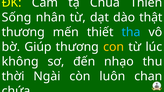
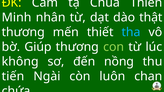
Sống: Sống -> Minh
con colour: yellow -> light green
nhạo: nhạo -> nồng
thời: thời -> tiến
